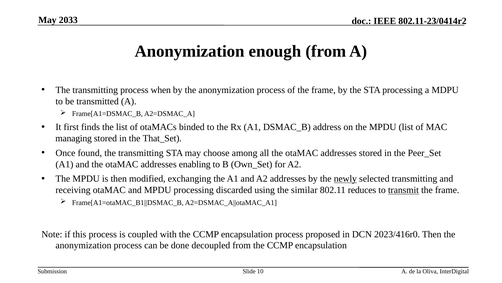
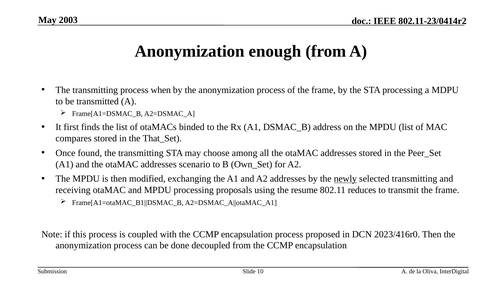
2033: 2033 -> 2003
managing: managing -> compares
enabling: enabling -> scenario
discarded: discarded -> proposals
similar: similar -> resume
transmit underline: present -> none
